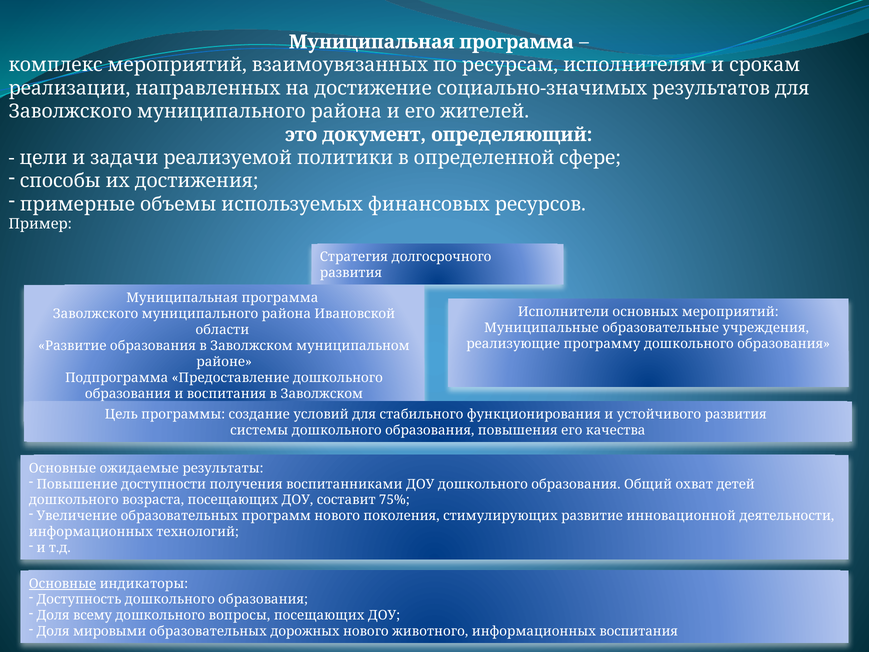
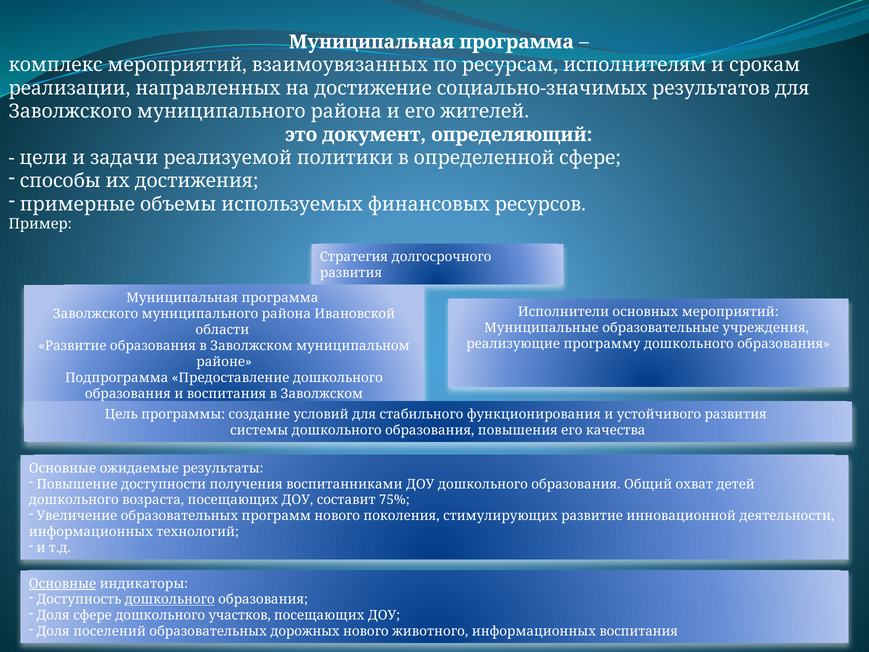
дошкольного at (170, 599) underline: none -> present
Доля всему: всему -> сфере
вопросы: вопросы -> участков
мировыми: мировыми -> поселений
